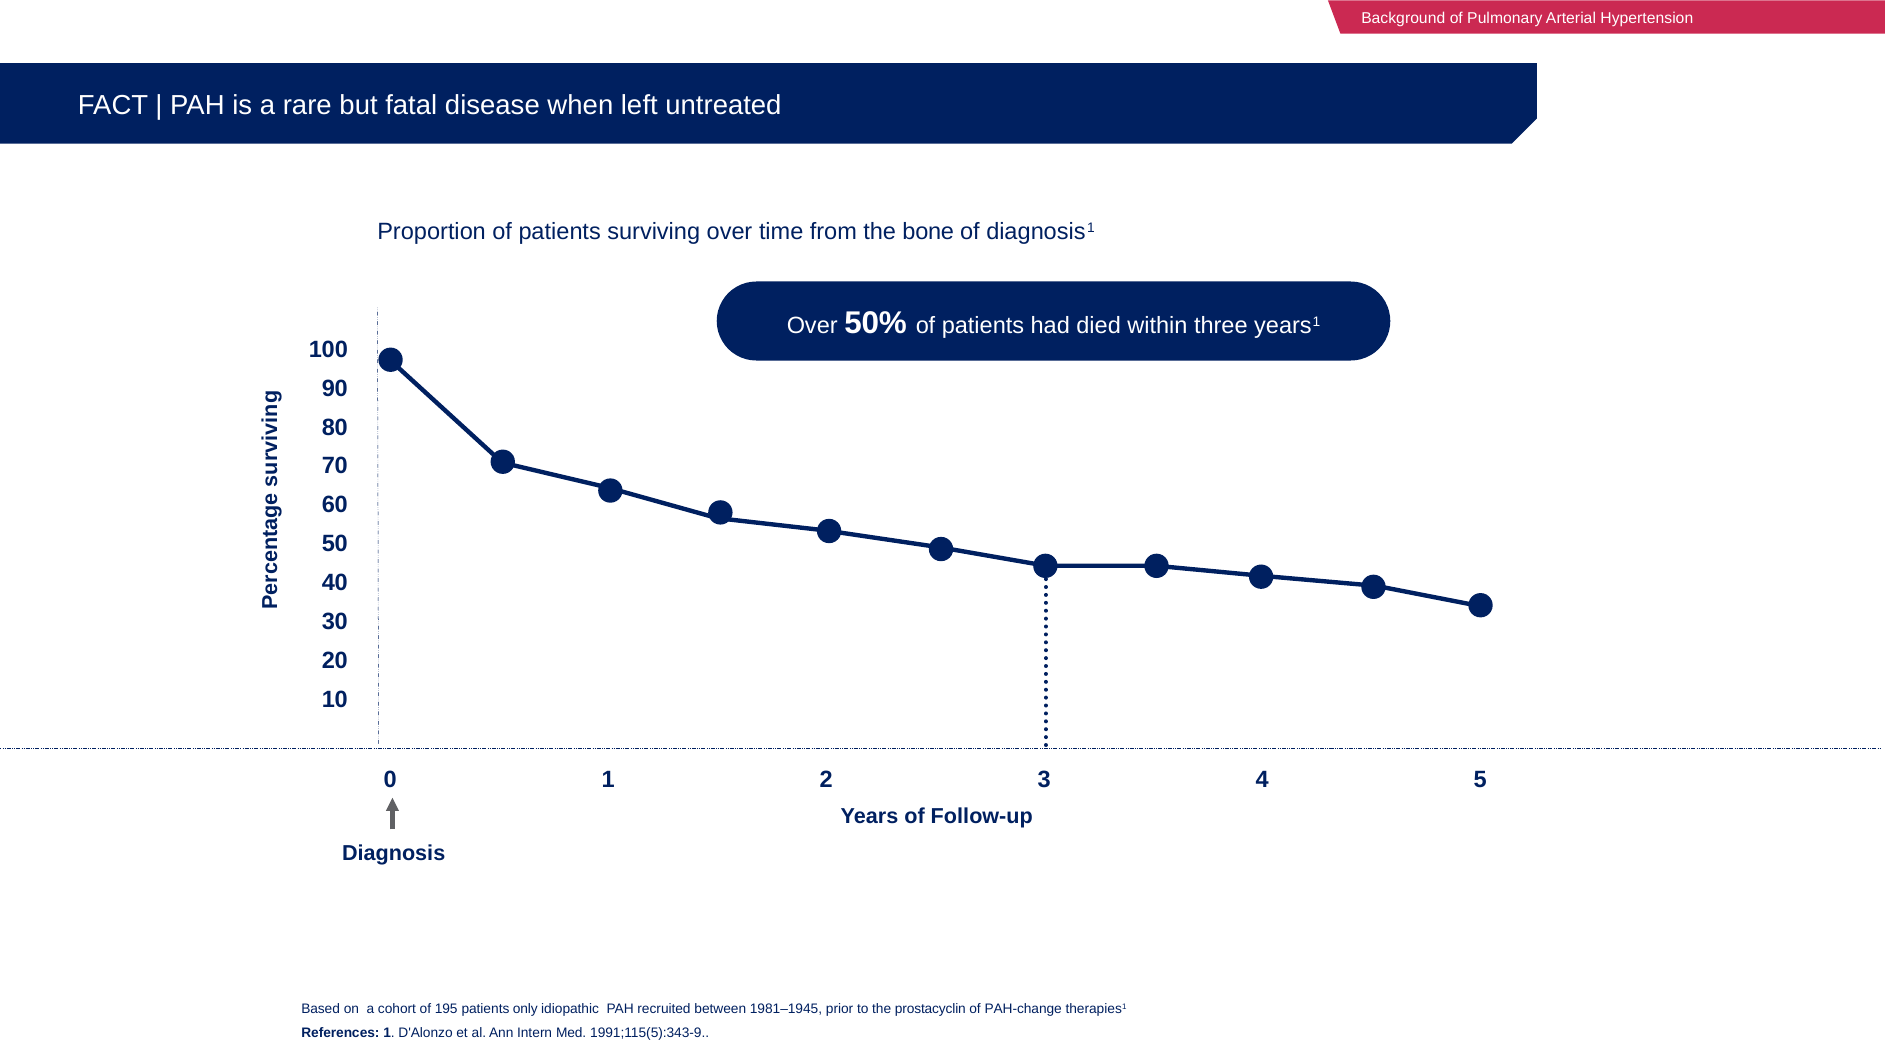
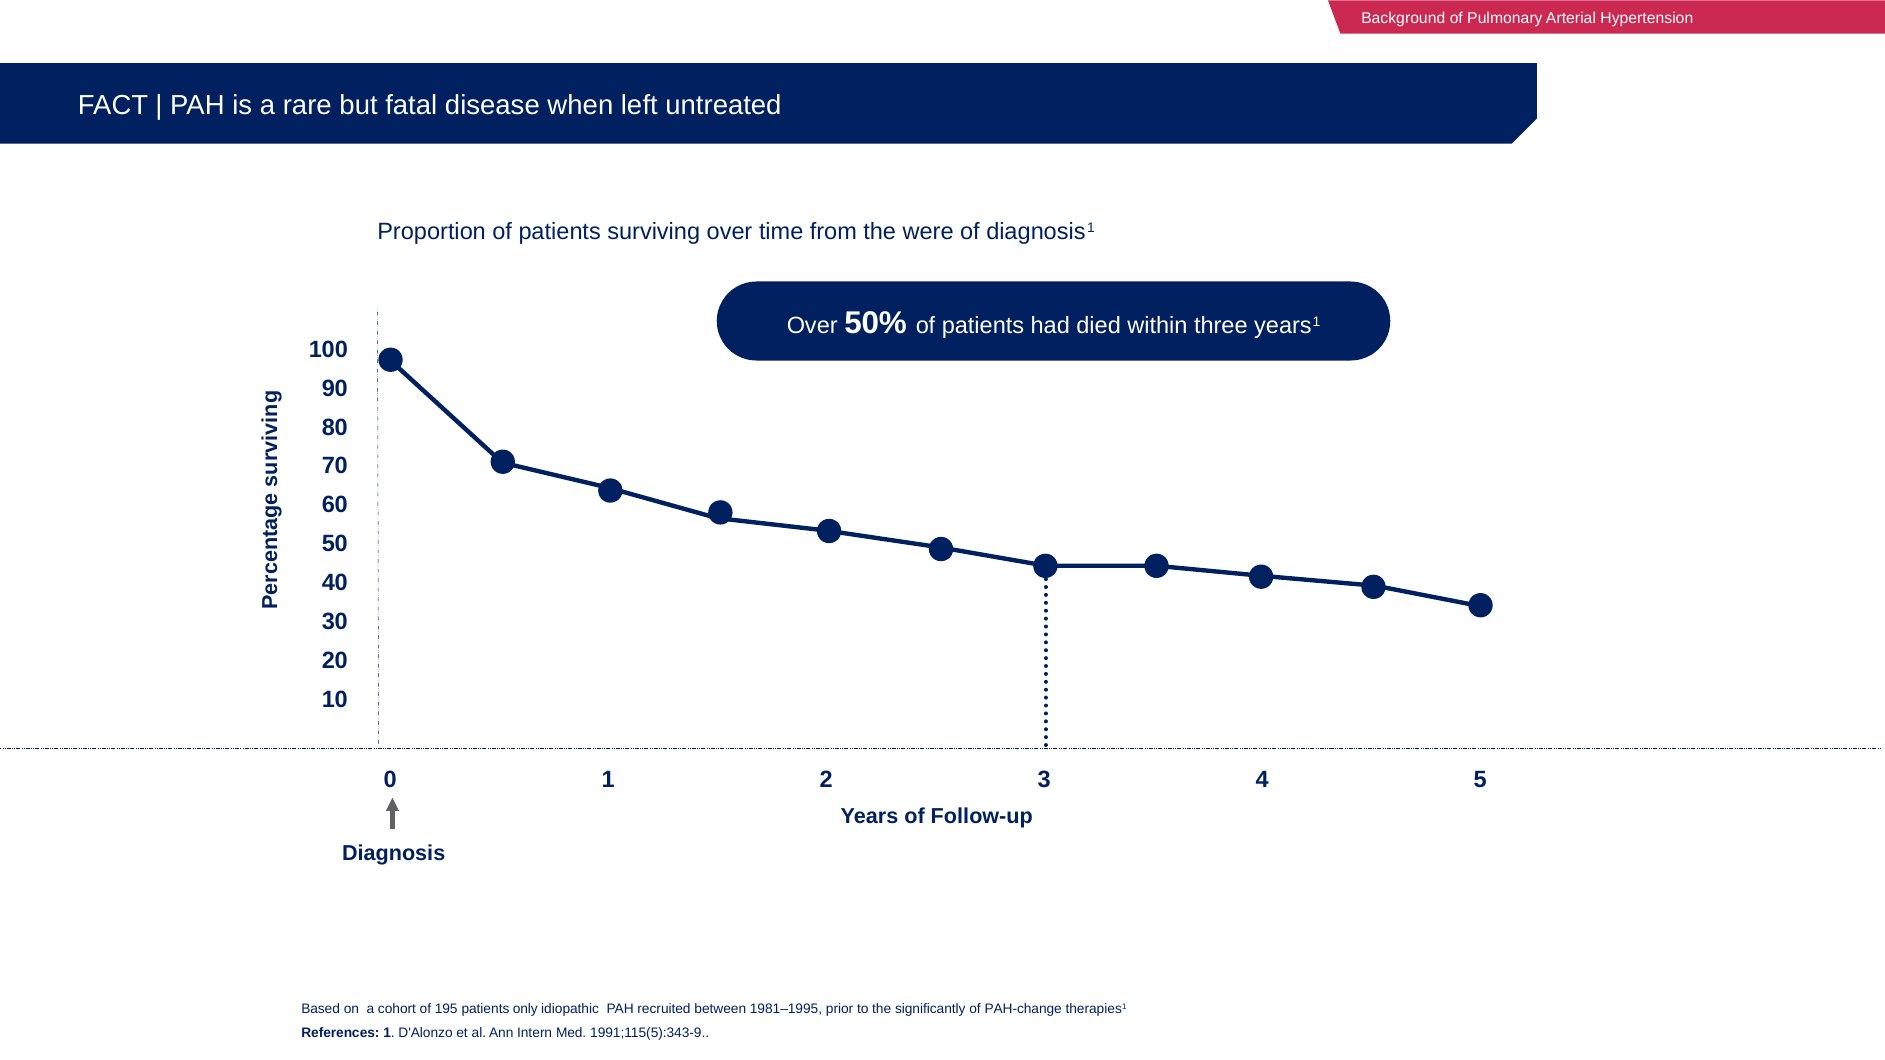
bone: bone -> were
1981–1945: 1981–1945 -> 1981–1995
prostacyclin: prostacyclin -> significantly
